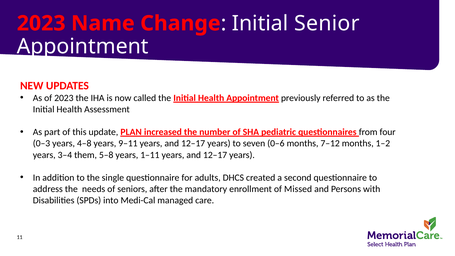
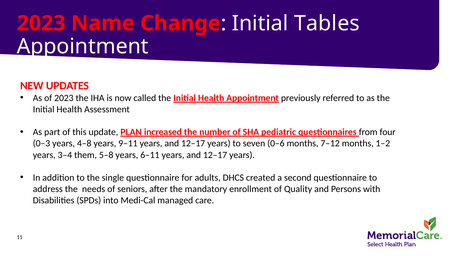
Senior: Senior -> Tables
1–11: 1–11 -> 6–11
Missed: Missed -> Quality
